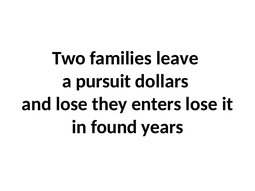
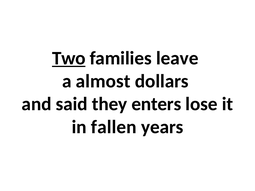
Two underline: none -> present
pursuit: pursuit -> almost
and lose: lose -> said
found: found -> fallen
